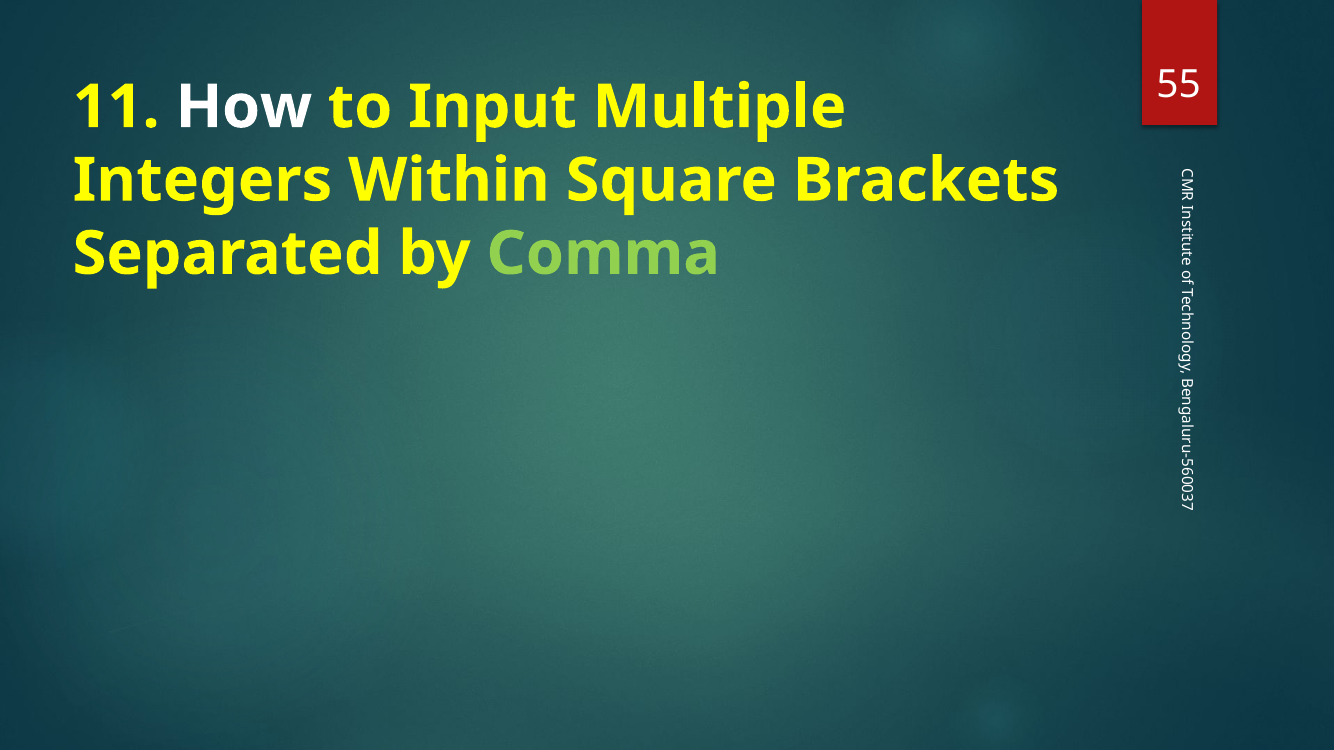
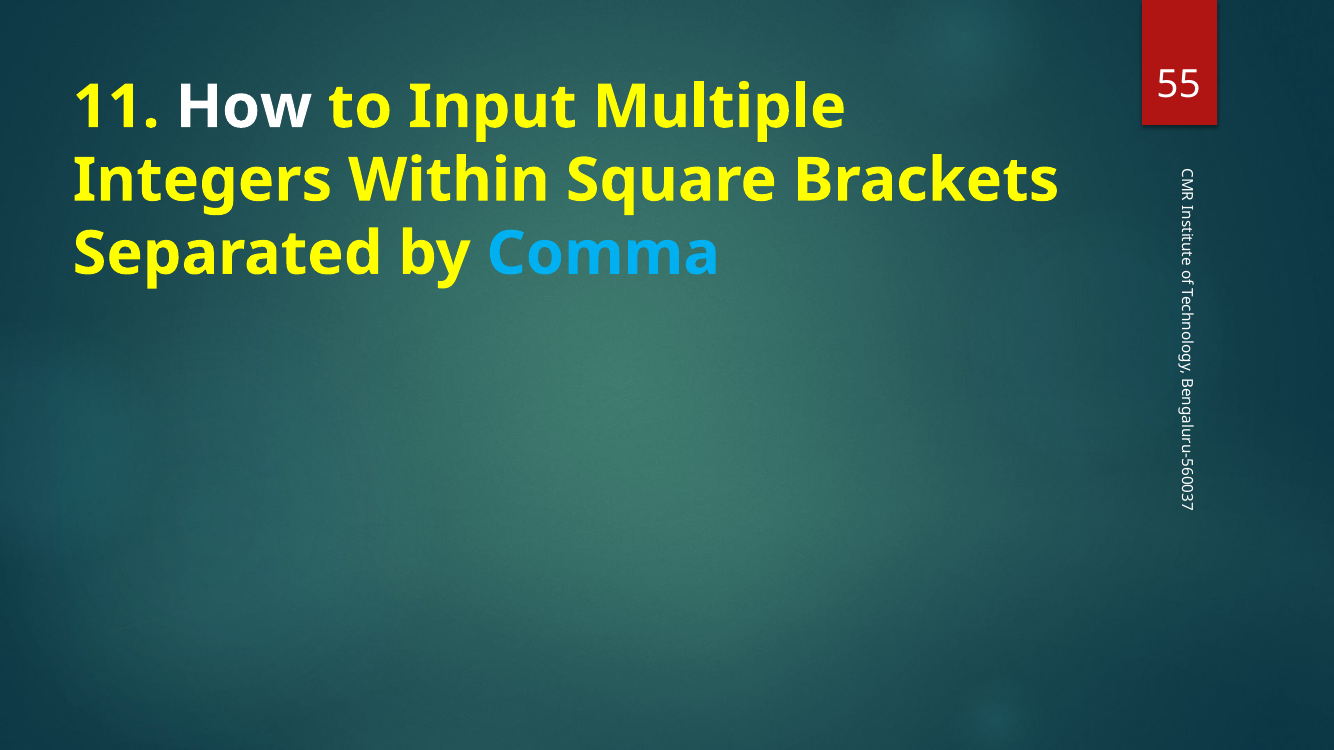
Comma colour: light green -> light blue
